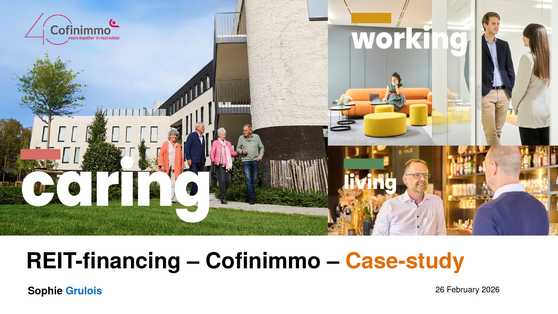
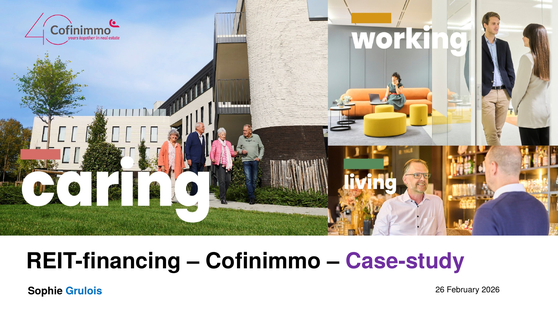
Case-study colour: orange -> purple
